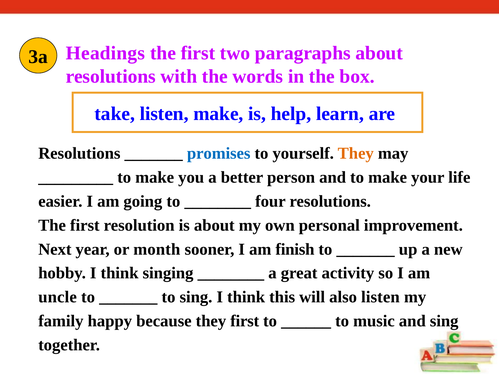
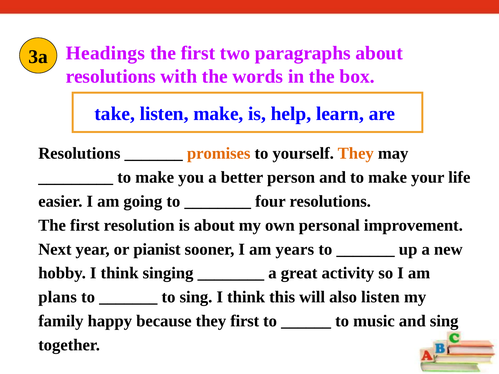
promises colour: blue -> orange
month: month -> pianist
finish: finish -> years
uncle: uncle -> plans
